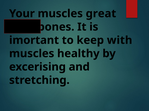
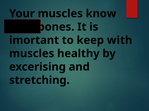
great: great -> know
